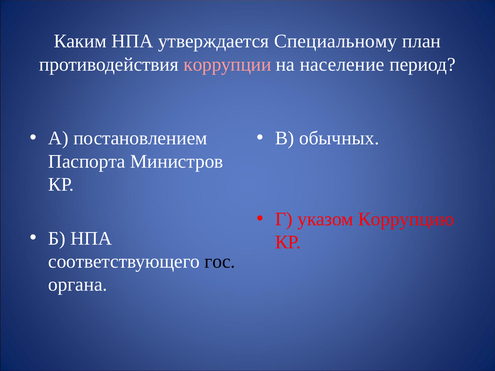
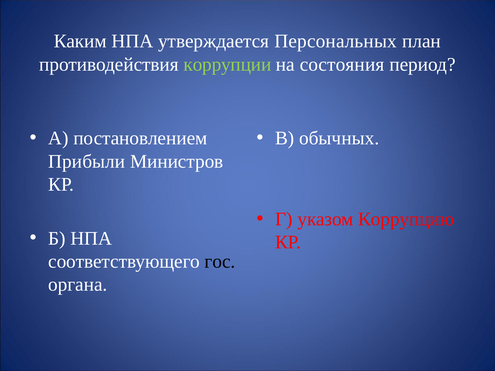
Специальному: Специальному -> Персональных
коррупции colour: pink -> light green
население: население -> состояния
Паспорта: Паспорта -> Прибыли
